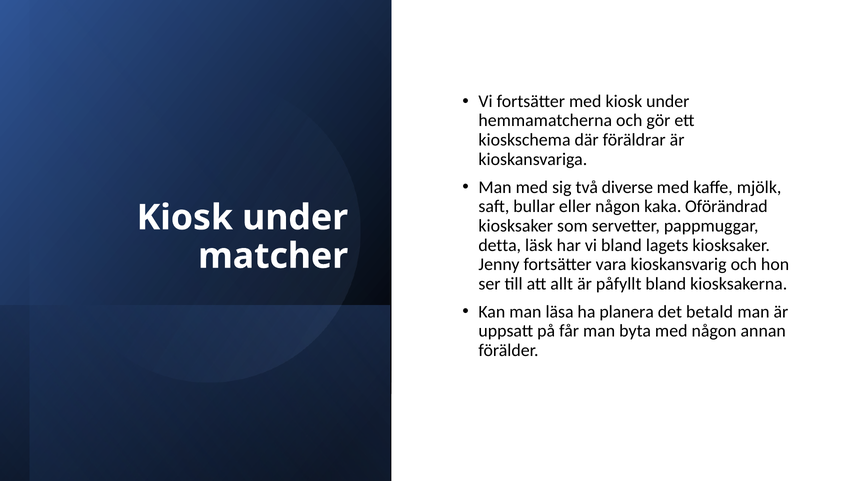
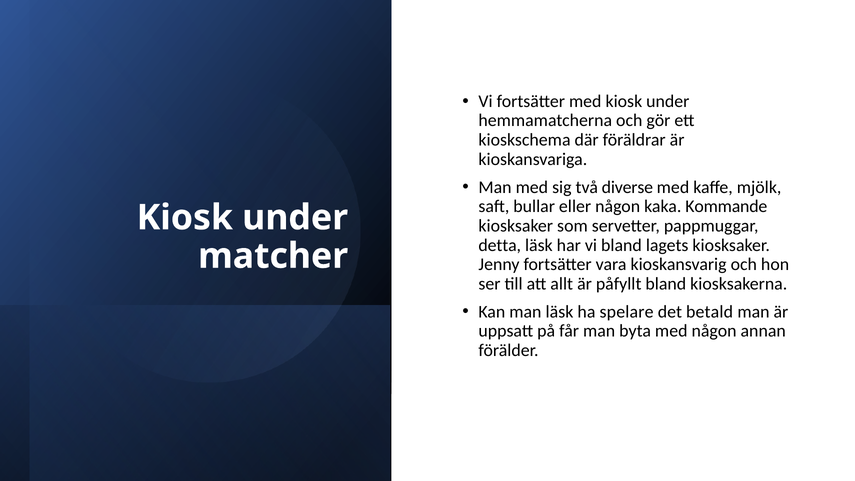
Oförändrad: Oförändrad -> Kommande
man läsa: läsa -> läsk
planera: planera -> spelare
